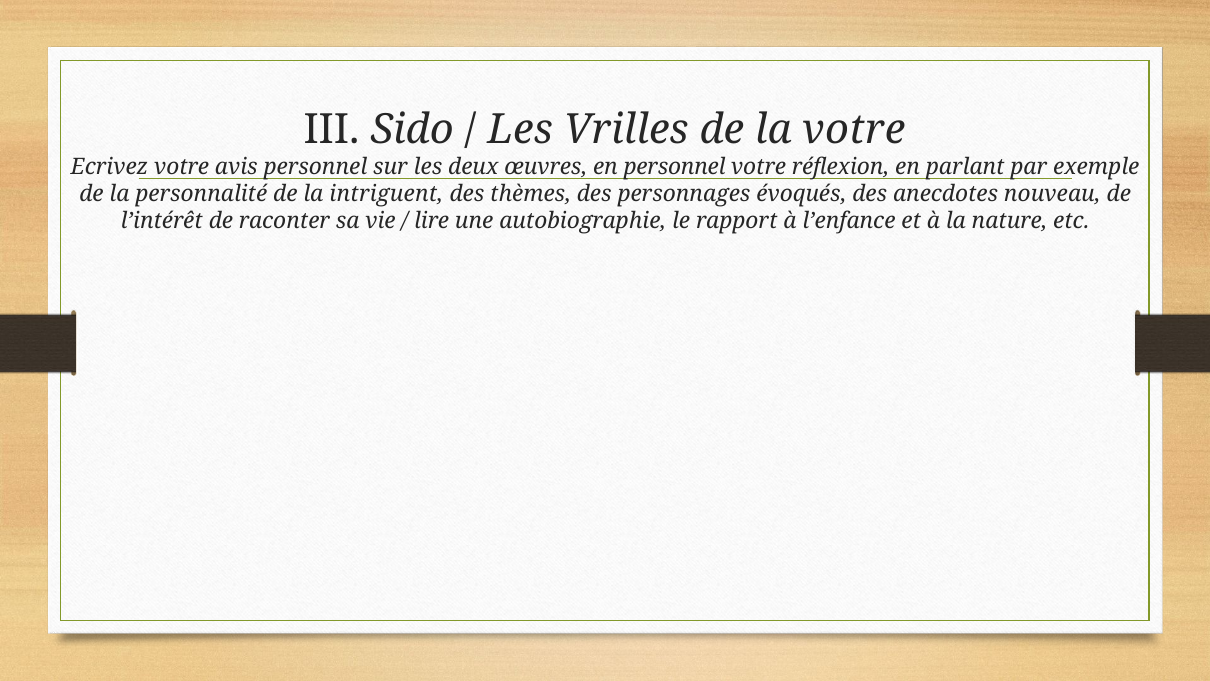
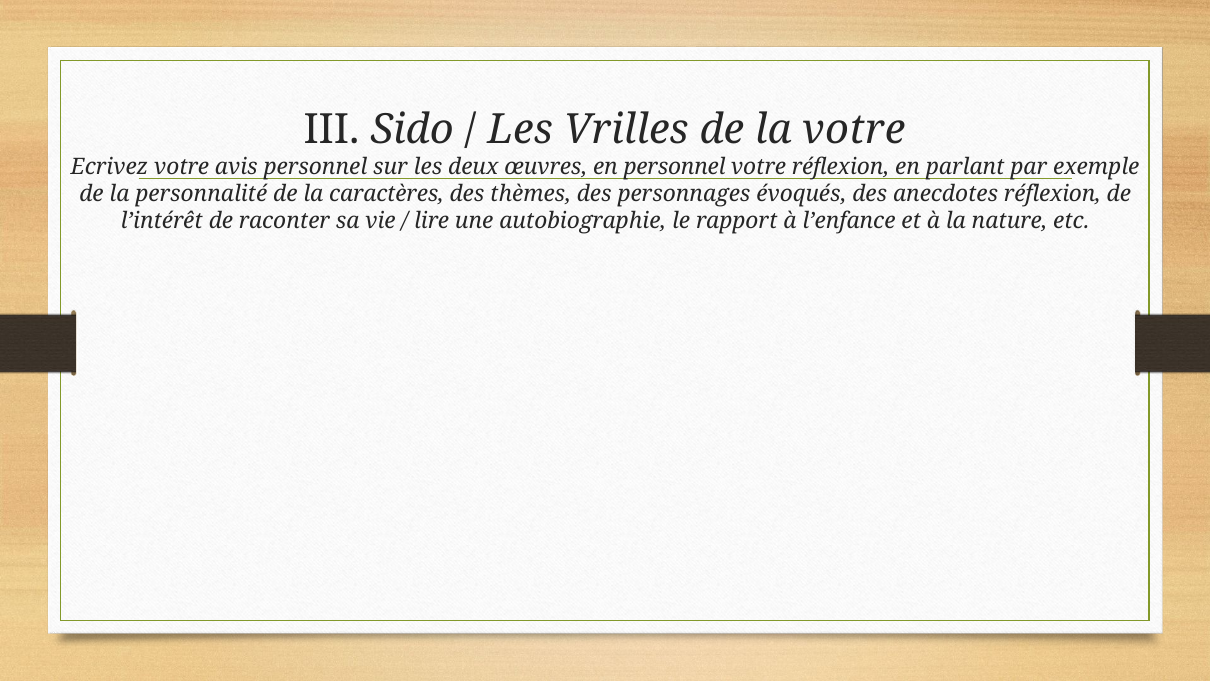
intriguent: intriguent -> caractères
anecdotes nouveau: nouveau -> réflexion
